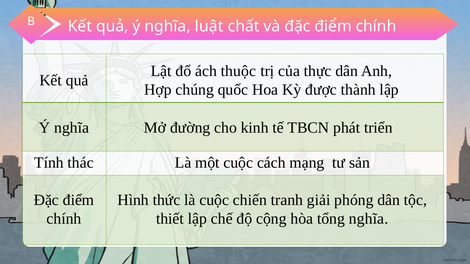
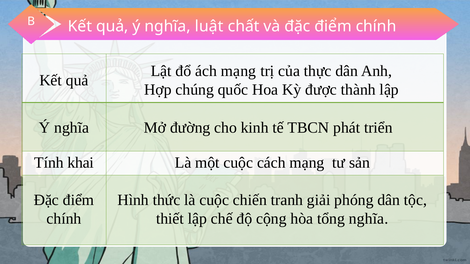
ách thuộc: thuộc -> mạng
thác: thác -> khai
